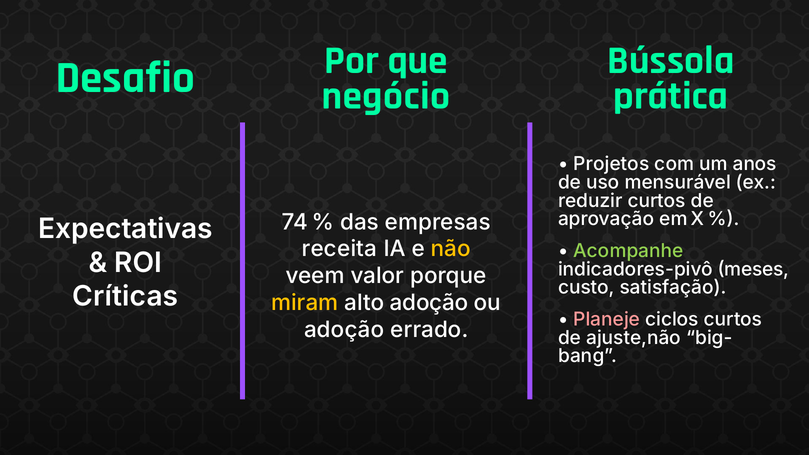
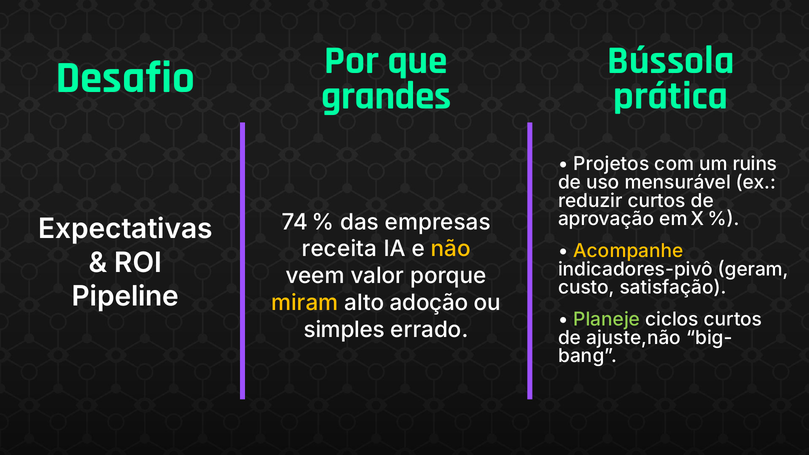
negócio: negócio -> grandes
anos: anos -> ruins
Acompanhe colour: light green -> yellow
meses: meses -> geram
Críticas: Críticas -> Pipeline
Planeje colour: pink -> light green
adoção at (344, 330): adoção -> simples
